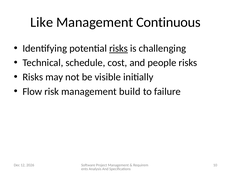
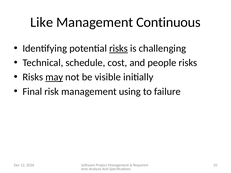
may underline: none -> present
Flow: Flow -> Final
build: build -> using
